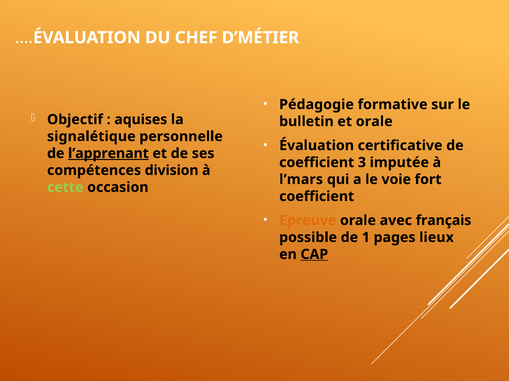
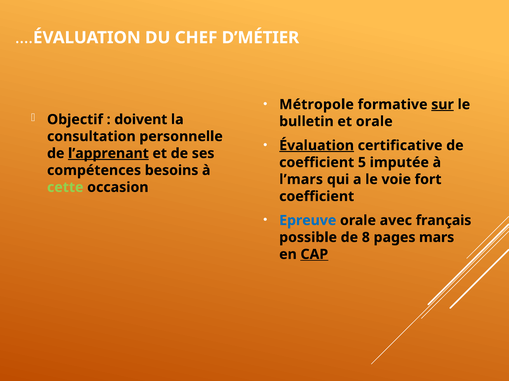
Pédagogie: Pédagogie -> Métropole
sur underline: none -> present
aquises: aquises -> doivent
signalétique: signalétique -> consultation
Évaluation at (317, 146) underline: none -> present
3: 3 -> 5
division: division -> besoins
Epreuve colour: orange -> blue
1: 1 -> 8
lieux: lieux -> mars
